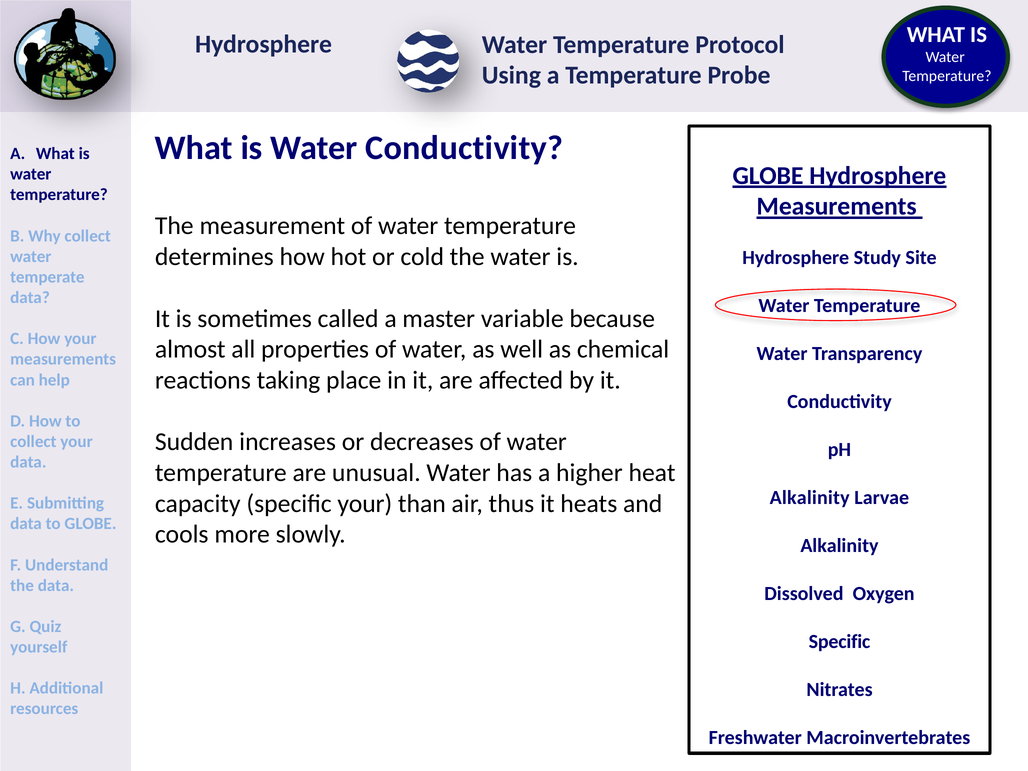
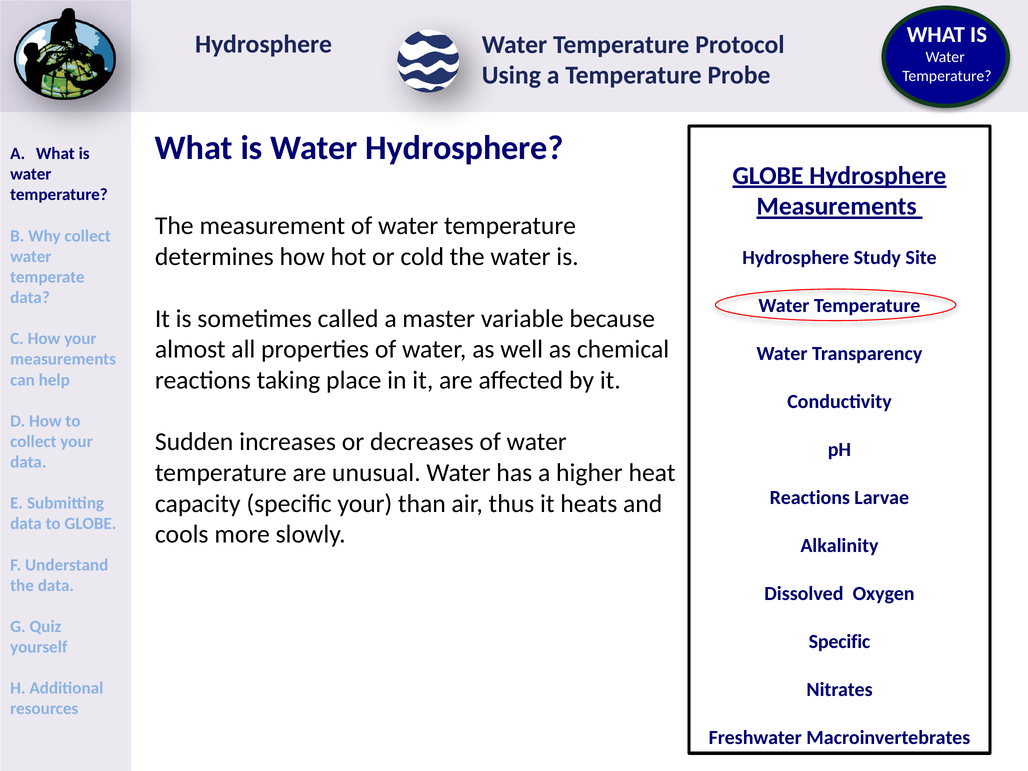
Water Conductivity: Conductivity -> Hydrosphere
Alkalinity at (810, 497): Alkalinity -> Reactions
